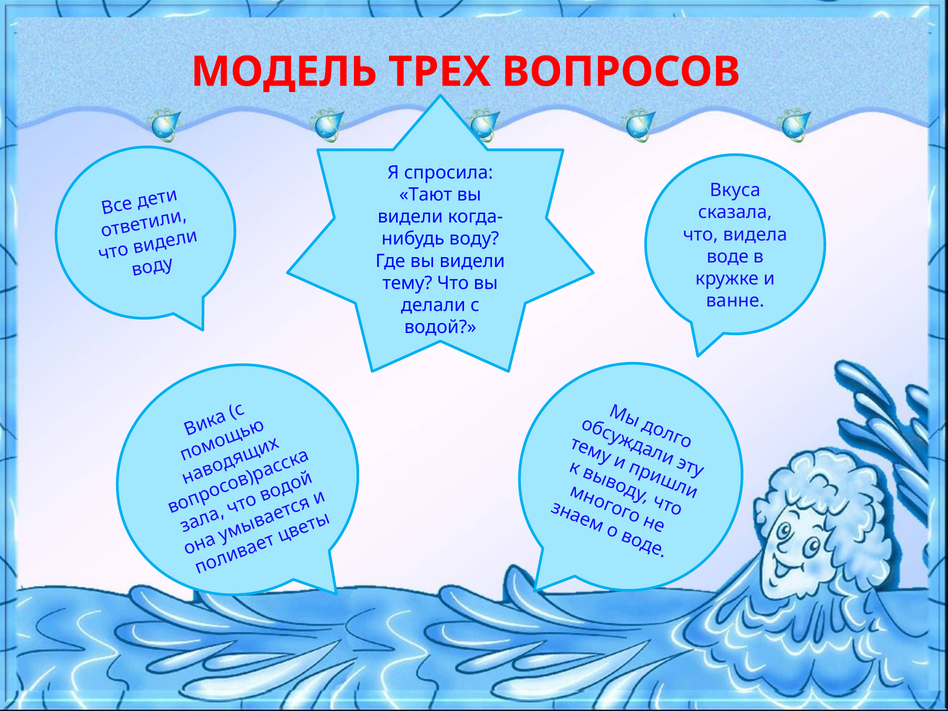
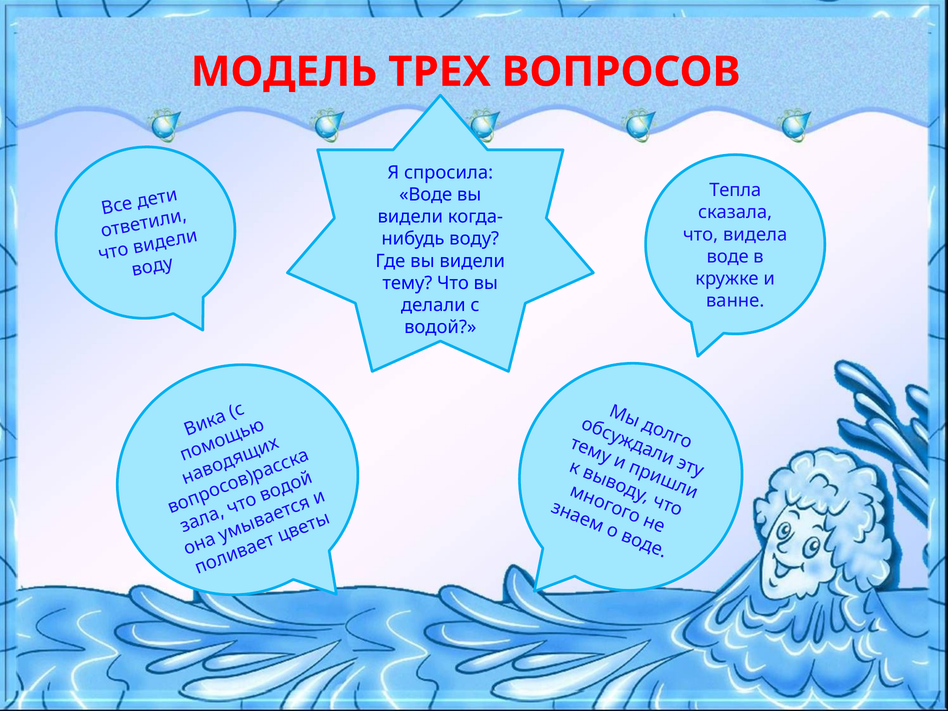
Вкуса: Вкуса -> Тепла
Тают at (426, 195): Тают -> Воде
